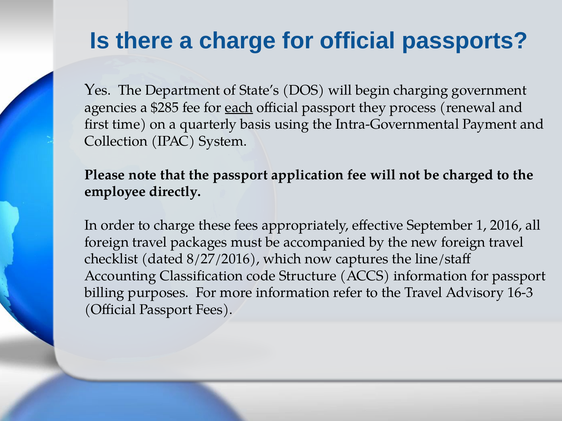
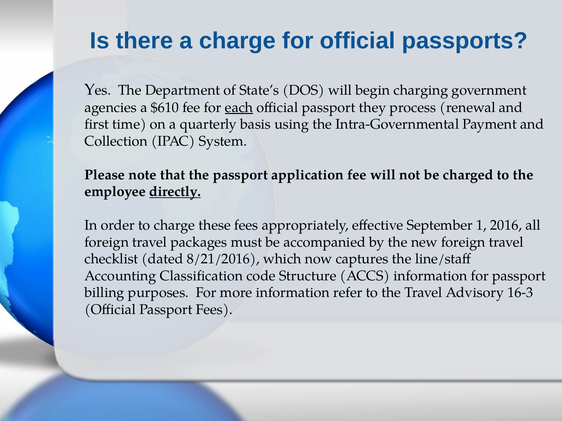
$285: $285 -> $610
directly underline: none -> present
8/27/2016: 8/27/2016 -> 8/21/2016
